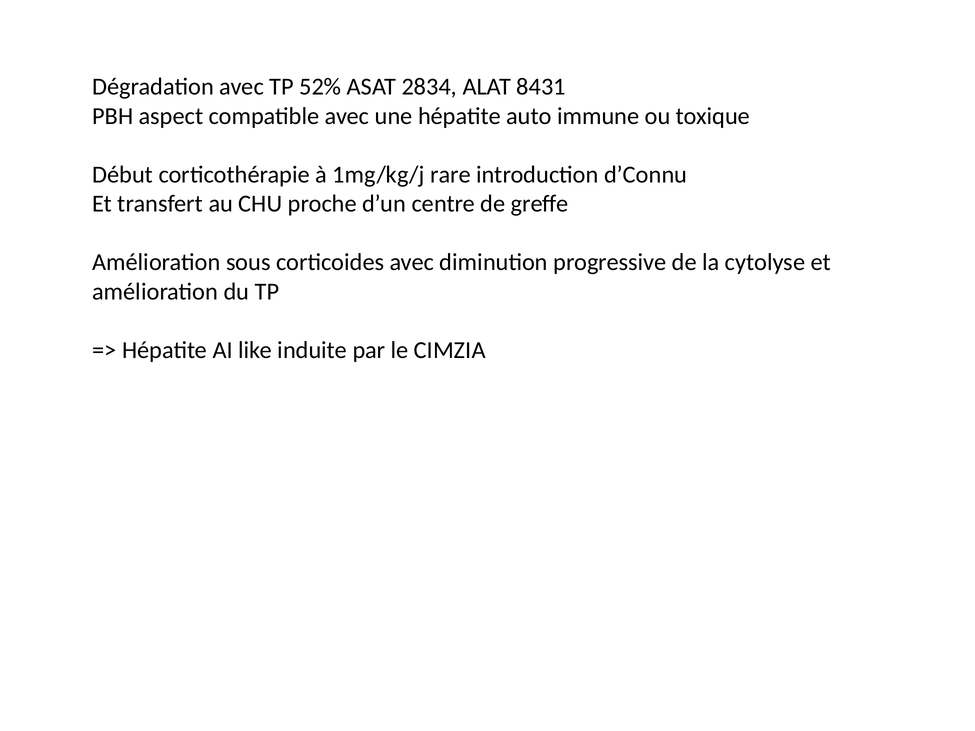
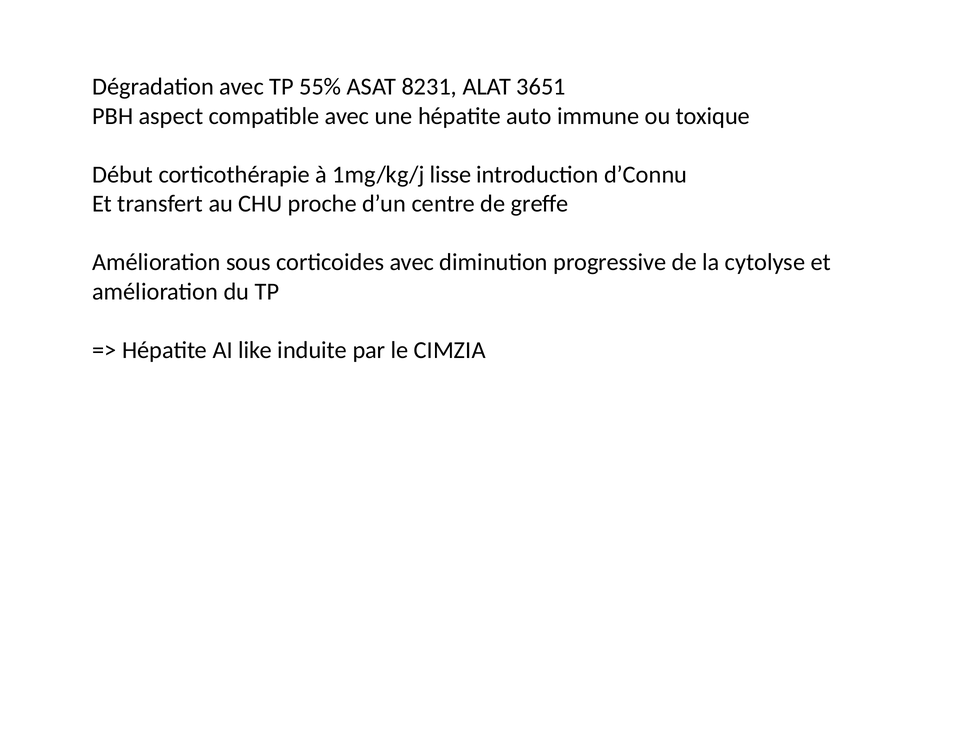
52%: 52% -> 55%
2834: 2834 -> 8231
8431: 8431 -> 3651
rare: rare -> lisse
